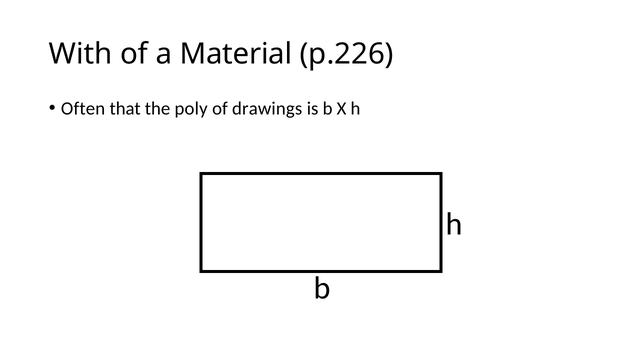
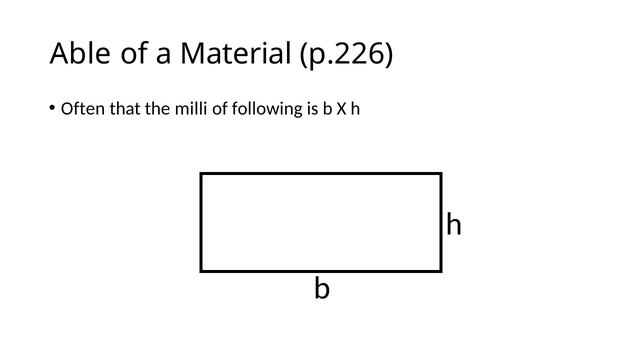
With: With -> Able
poly: poly -> milli
drawings: drawings -> following
